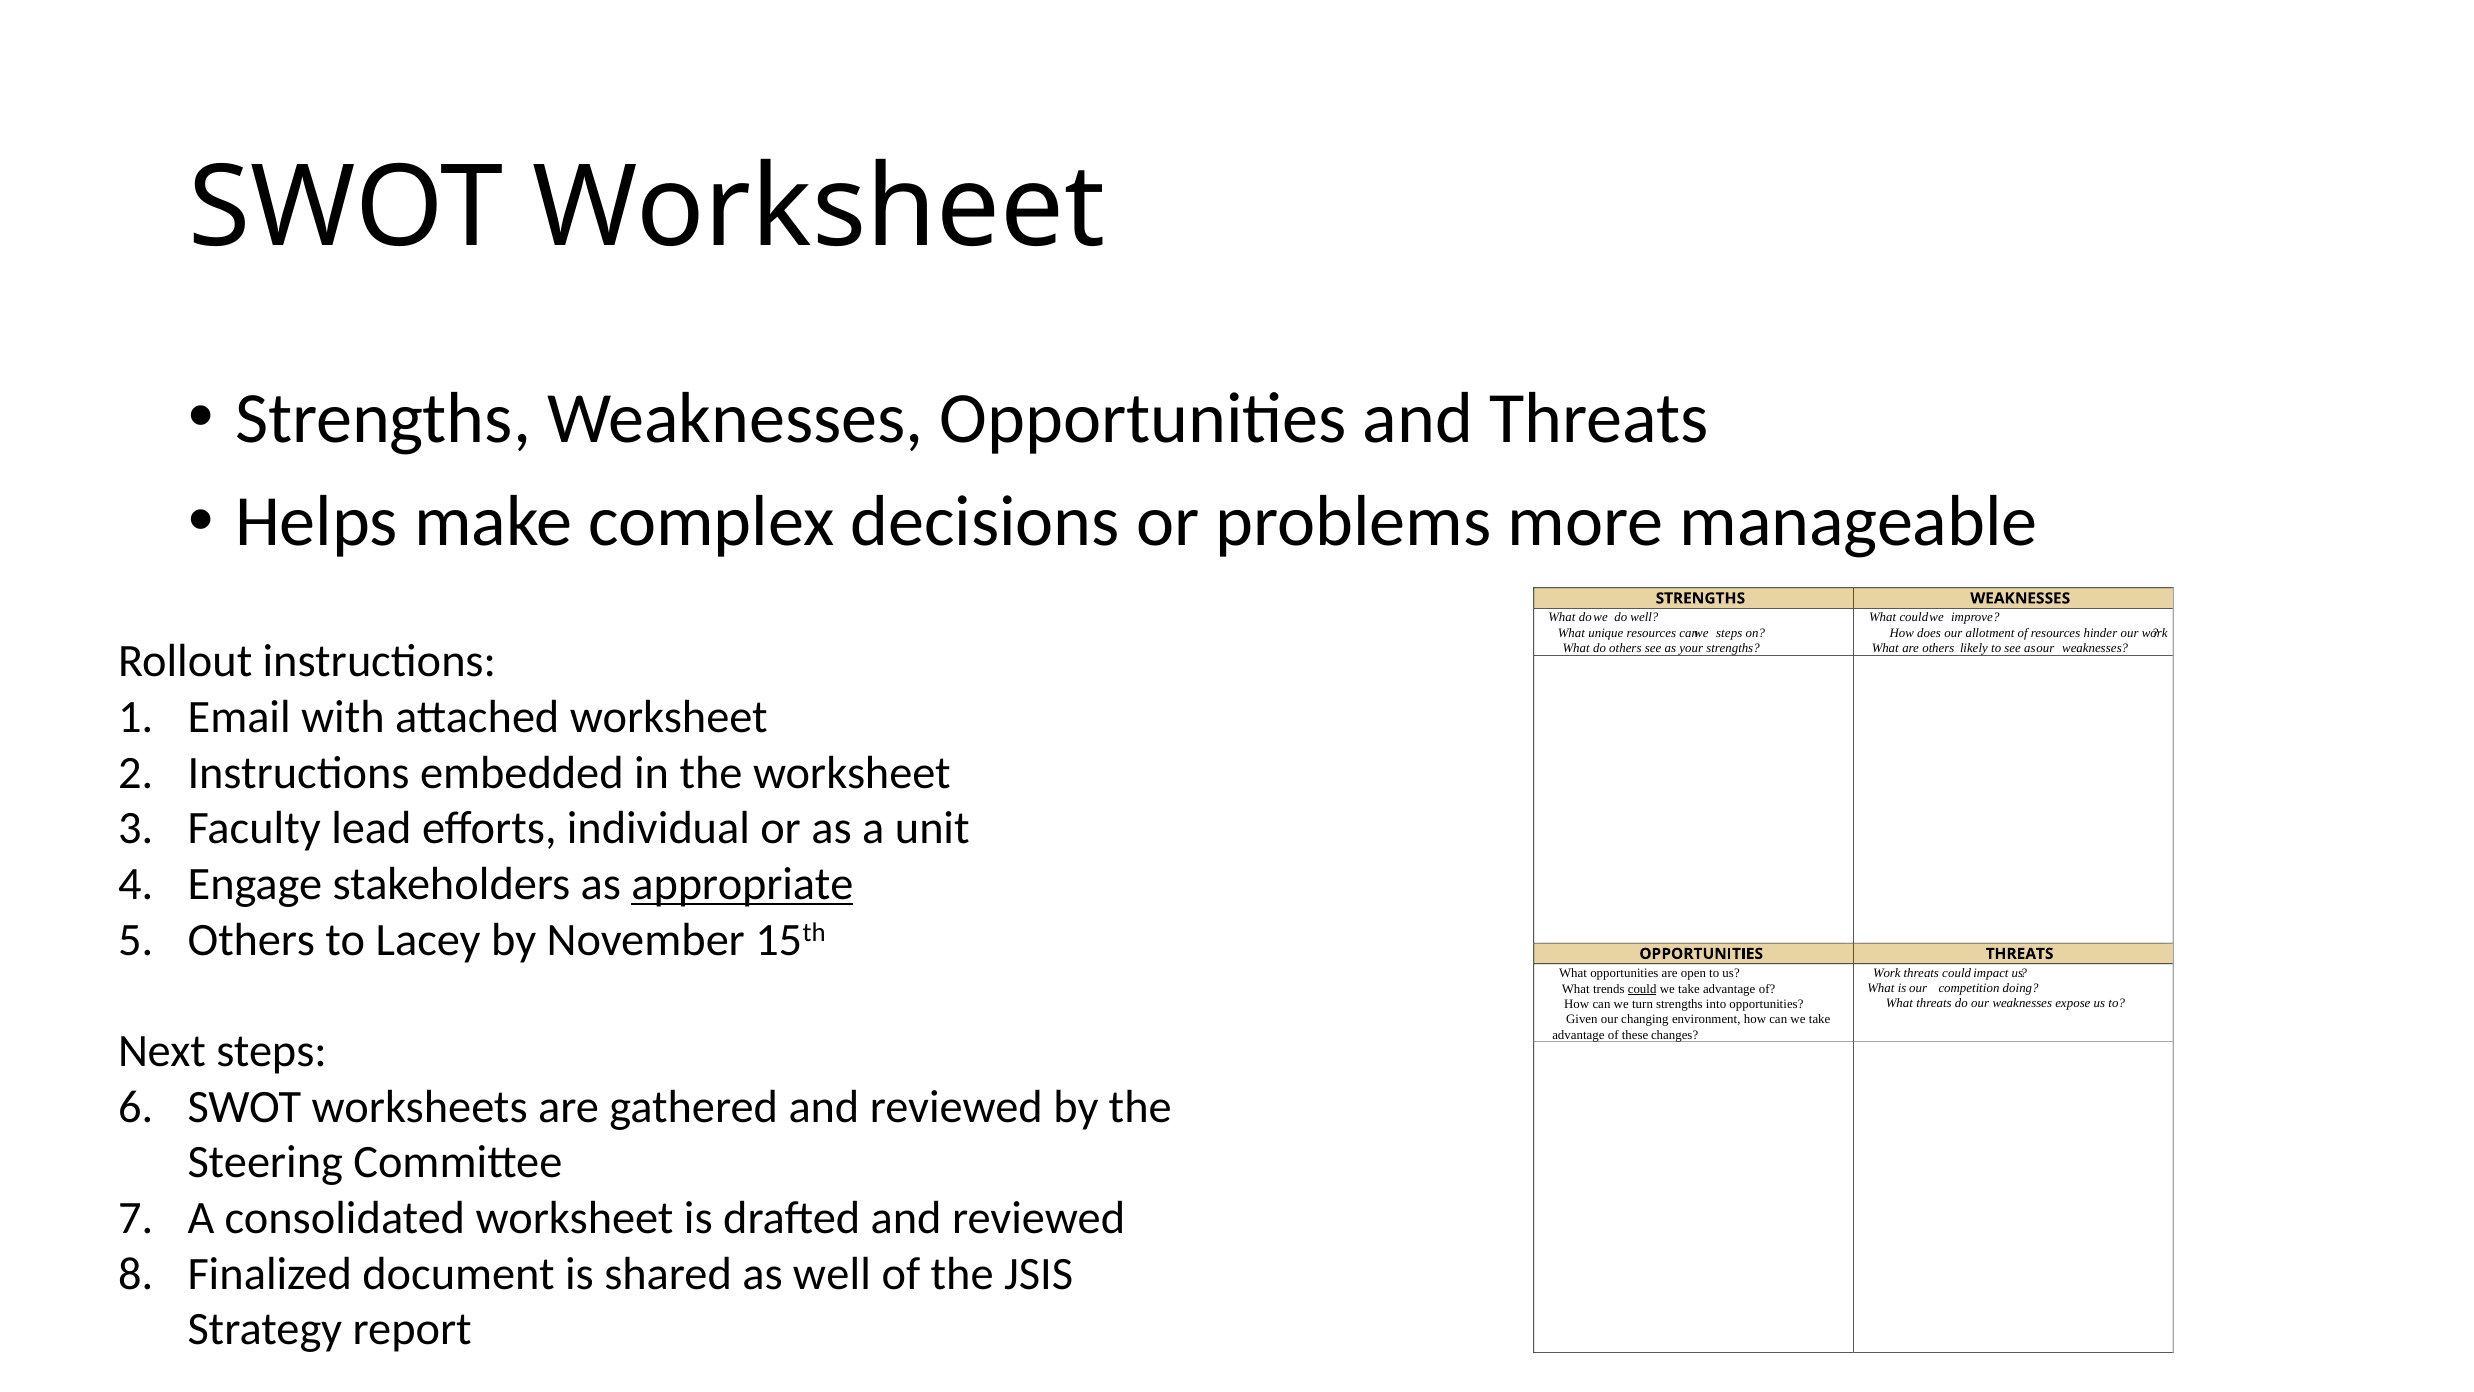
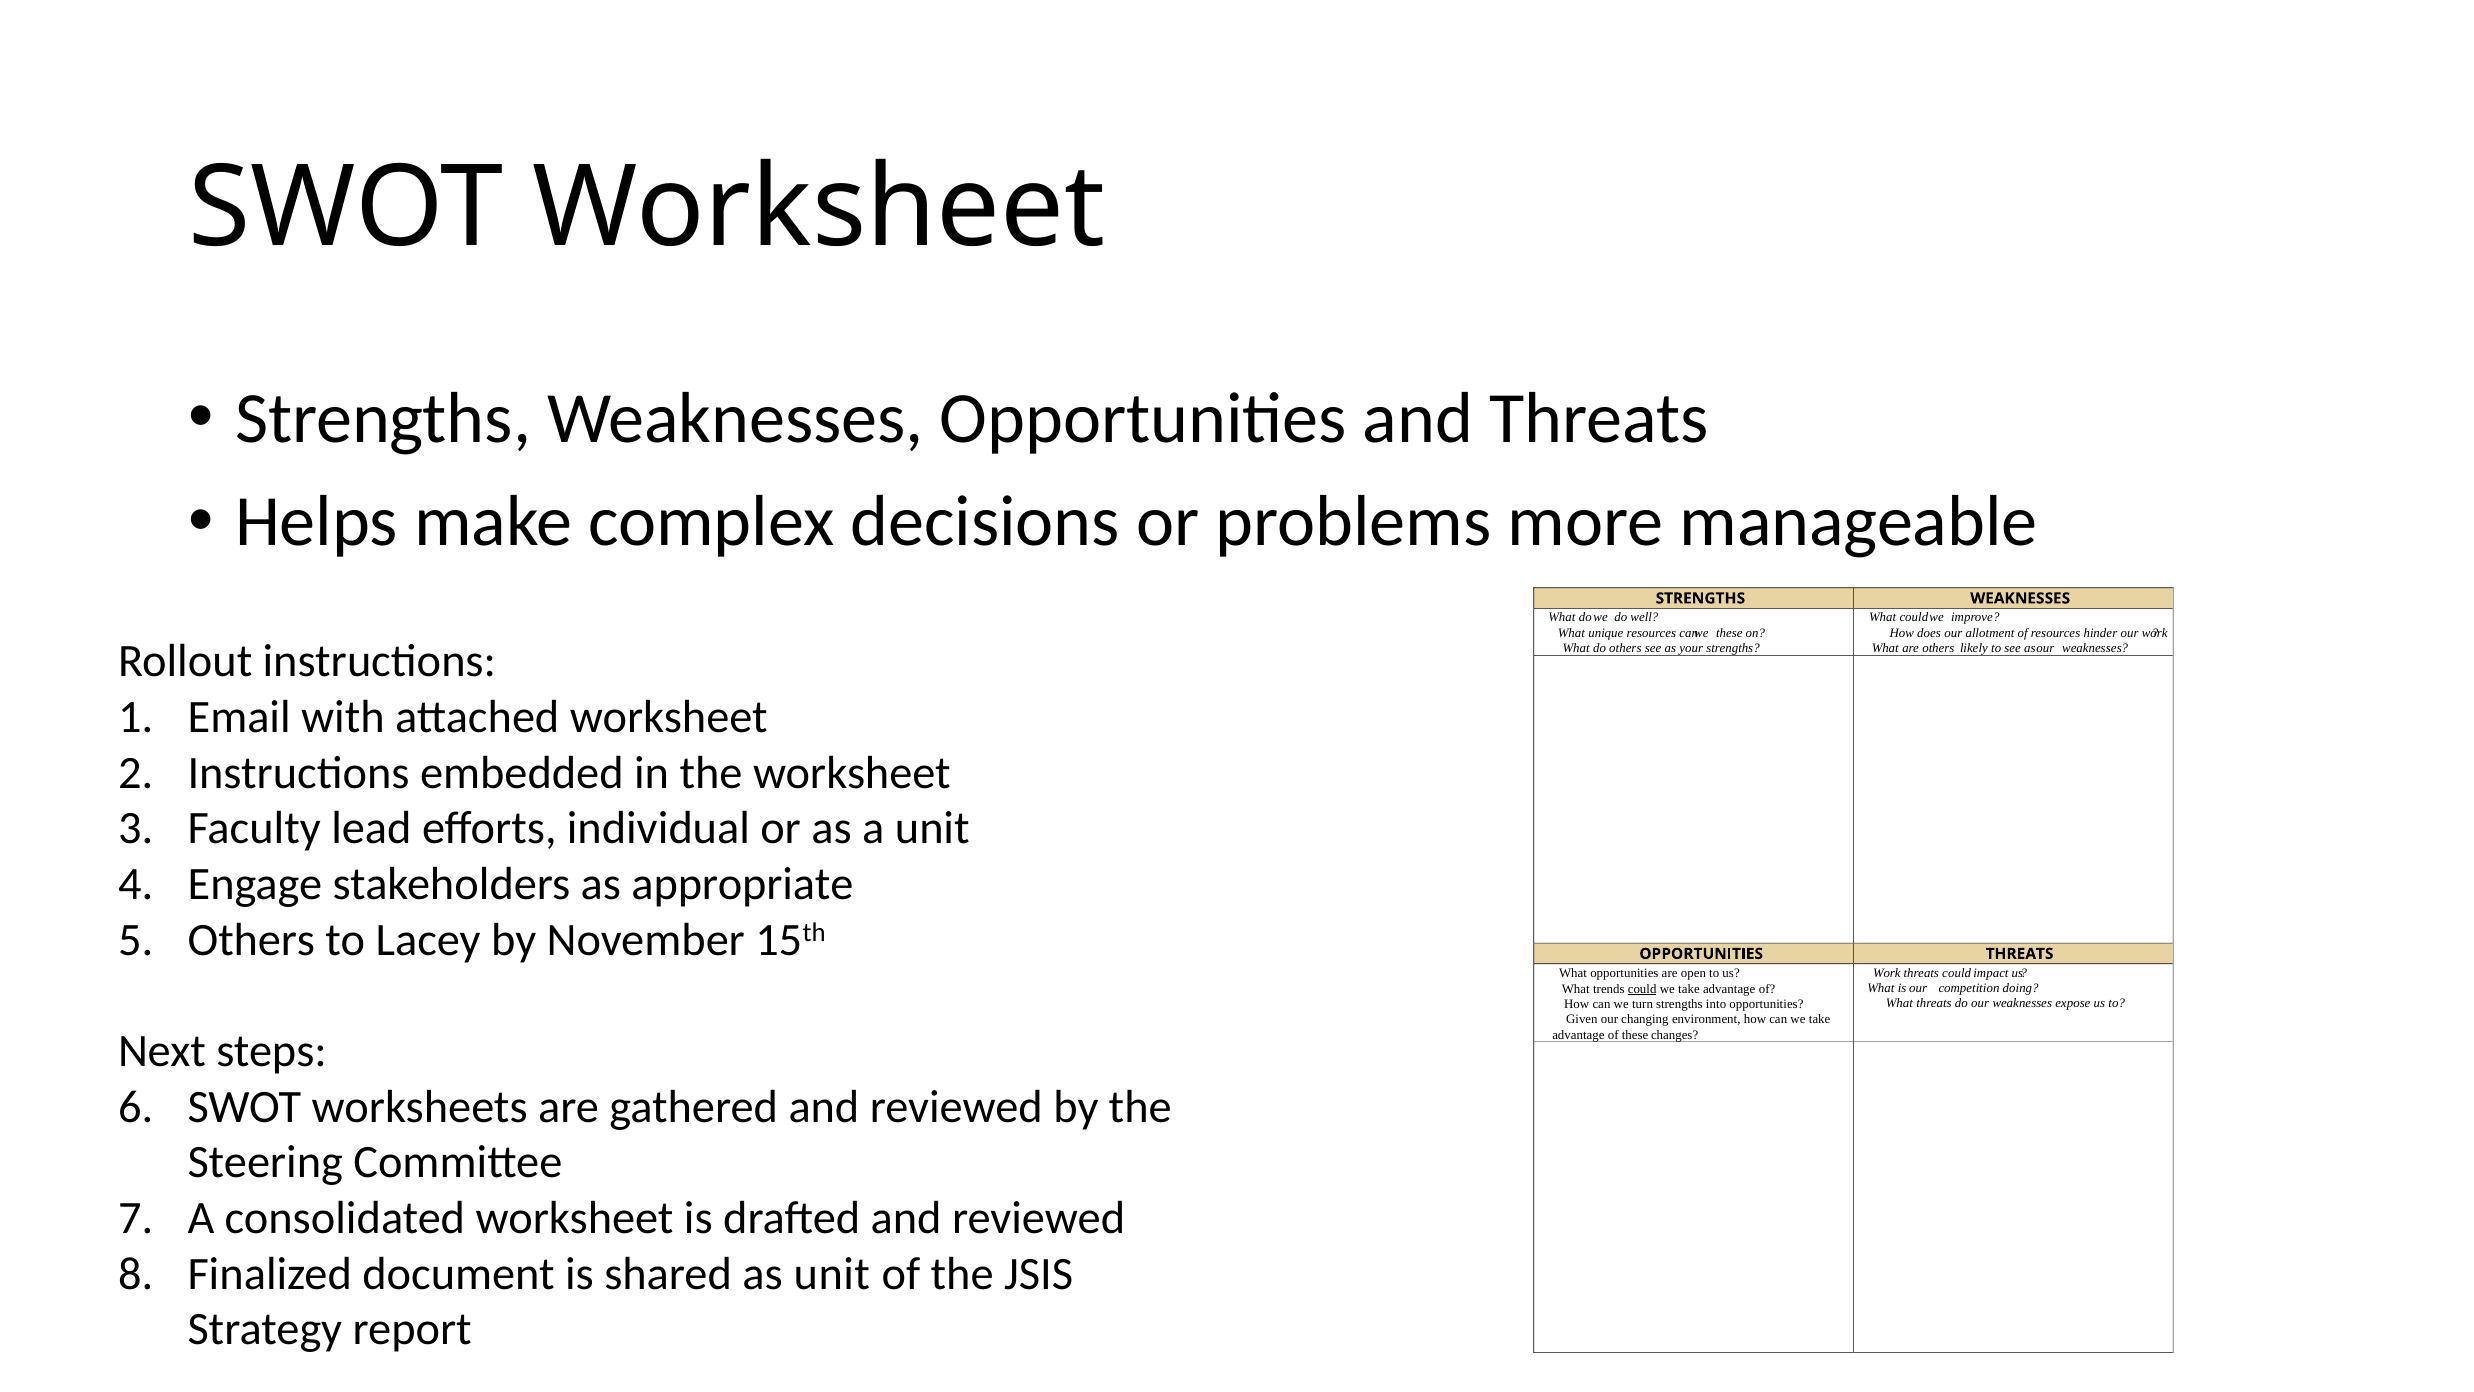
we steps: steps -> these
appropriate underline: present -> none
as well: well -> unit
